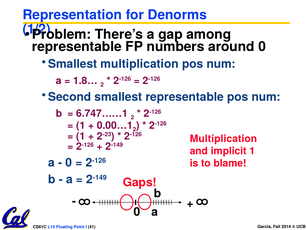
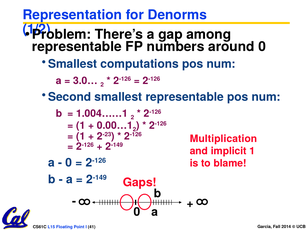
Smallest multiplication: multiplication -> computations
1.8…: 1.8… -> 3.0…
6.747……1: 6.747……1 -> 1.004……1
